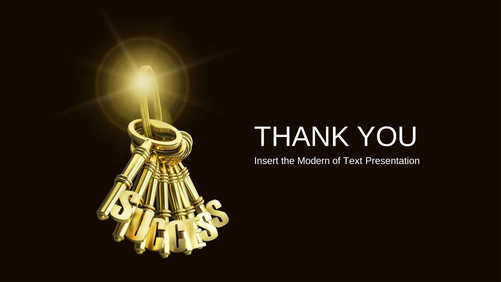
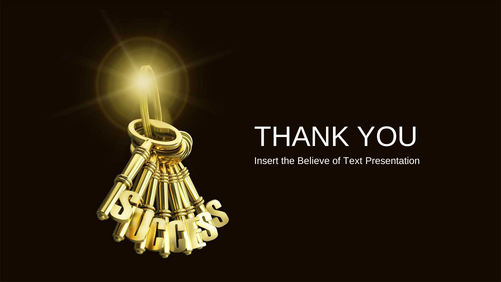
Modern: Modern -> Believe
